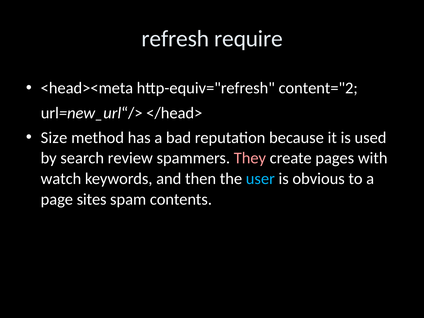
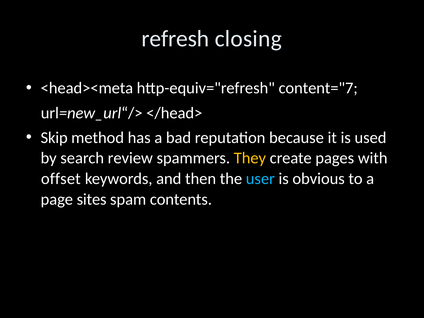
require: require -> closing
content="2: content="2 -> content="7
Size: Size -> Skip
They colour: pink -> yellow
watch: watch -> offset
